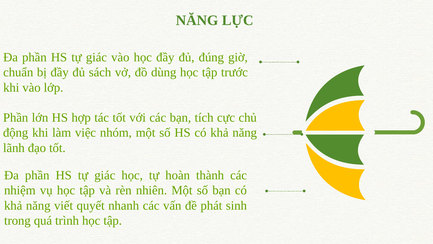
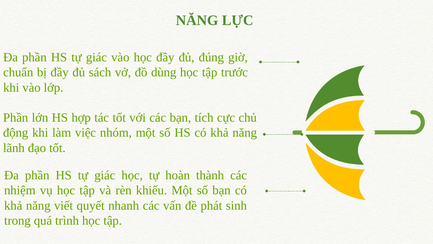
nhiên: nhiên -> khiếu
